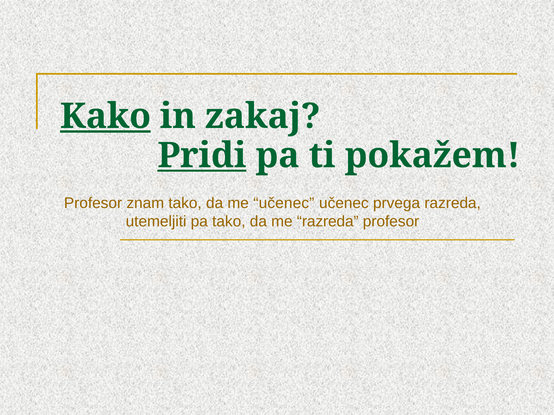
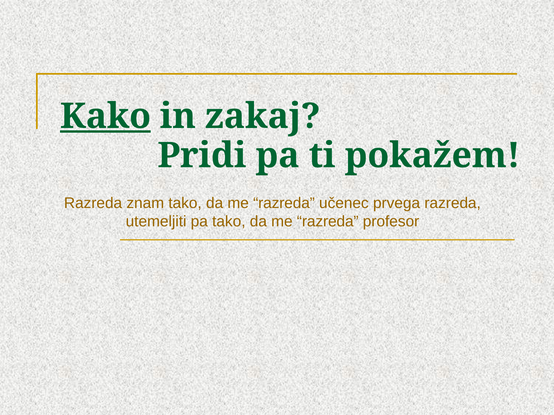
Pridi underline: present -> none
Profesor at (93, 203): Profesor -> Razreda
učenec at (284, 203): učenec -> razreda
